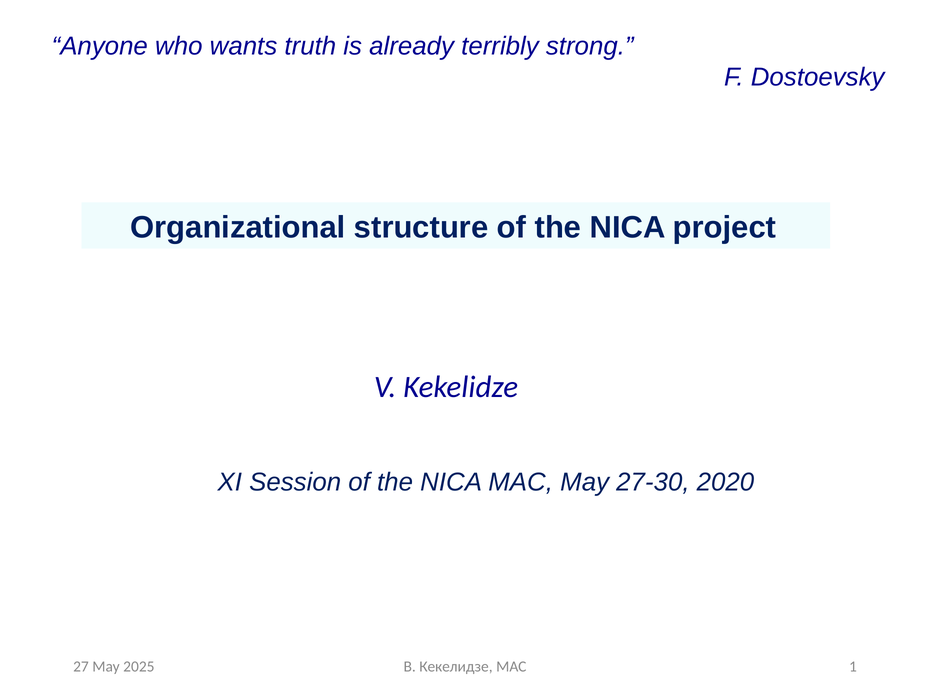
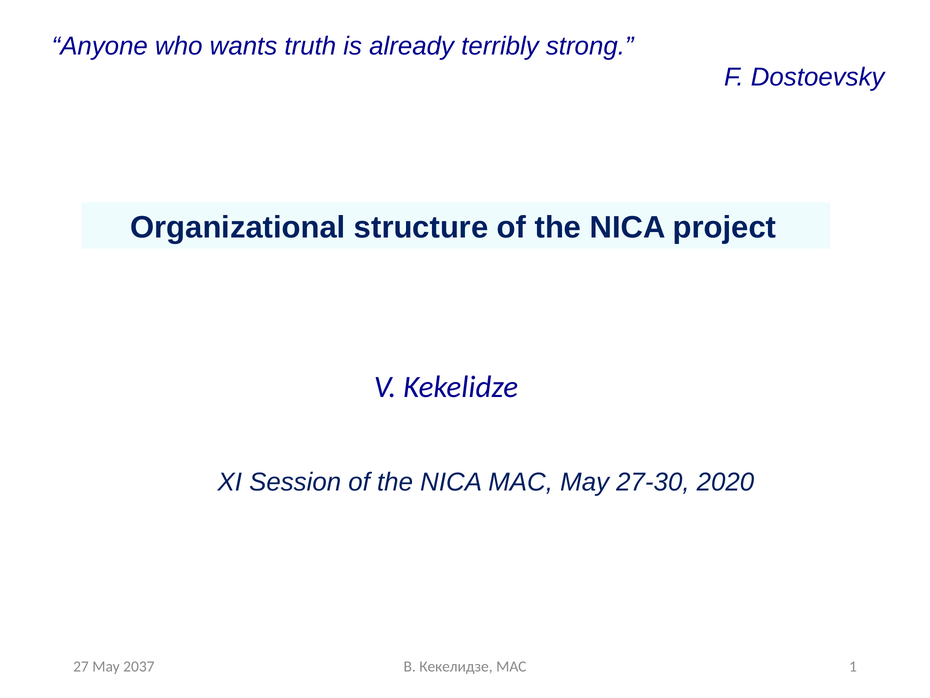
2025: 2025 -> 2037
